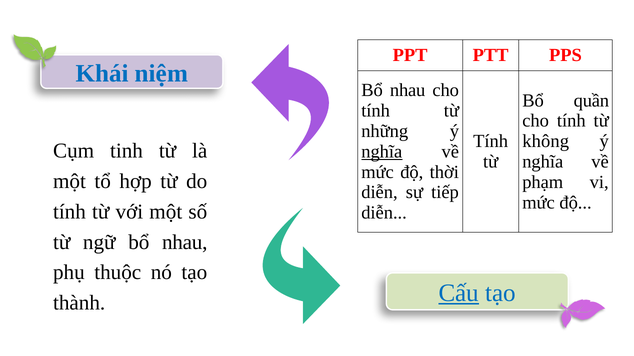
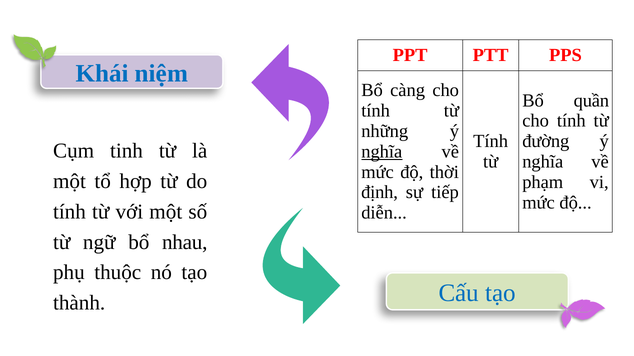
nhau at (408, 90): nhau -> càng
không: không -> đường
diễn at (379, 193): diễn -> định
Cấu underline: present -> none
